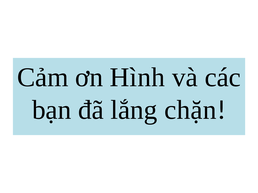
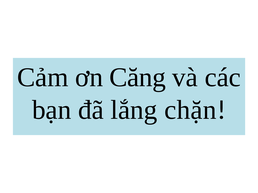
Hình: Hình -> Căng
